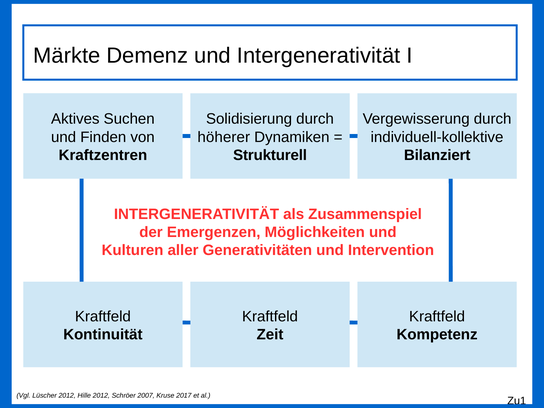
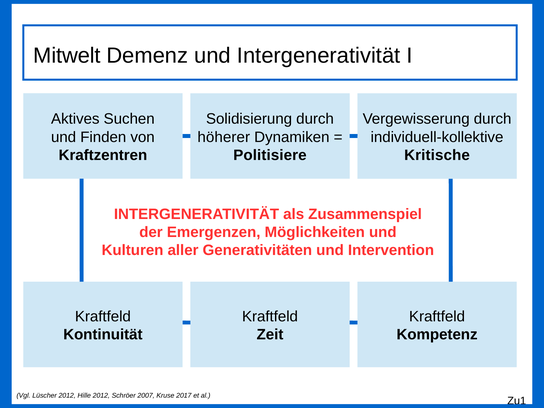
Märkte: Märkte -> Mitwelt
Strukturell: Strukturell -> Politisiere
Bilanziert: Bilanziert -> Kritische
